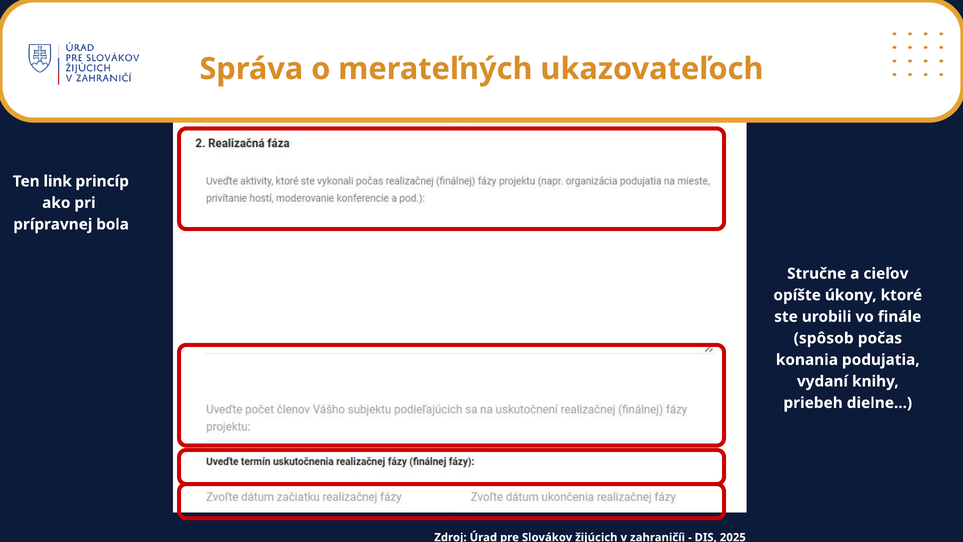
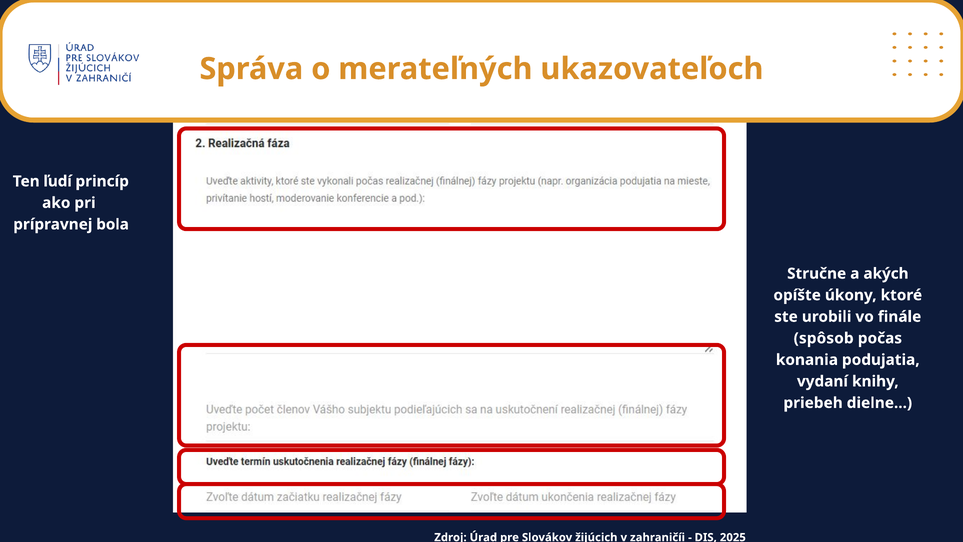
link: link -> ľudí
cieľov: cieľov -> akých
